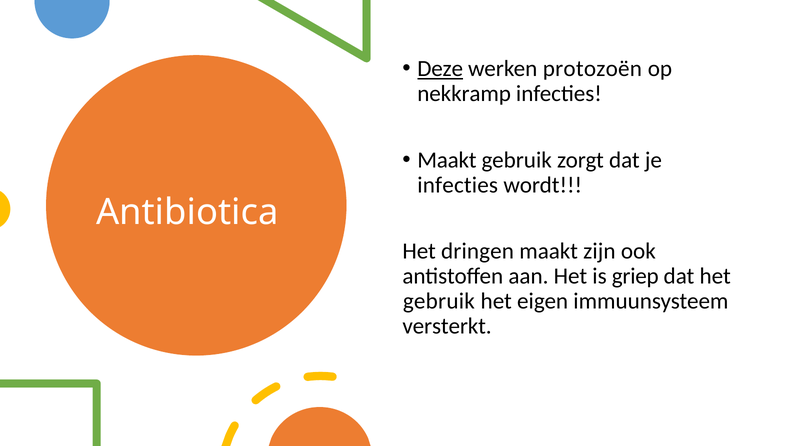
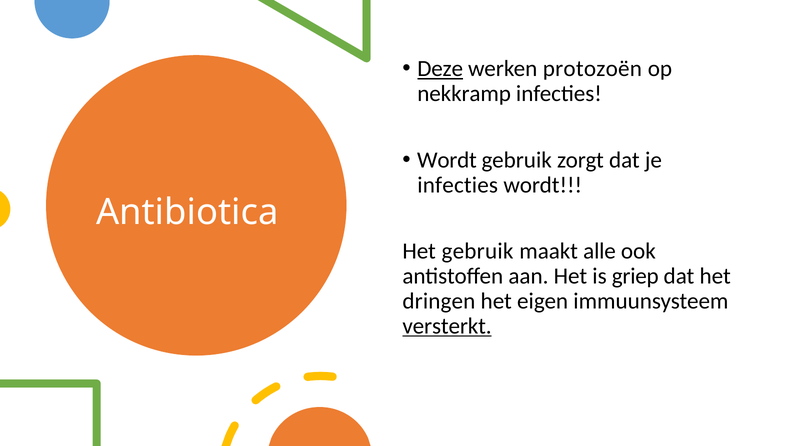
Maakt at (447, 160): Maakt -> Wordt
Het dringen: dringen -> gebruik
zijn: zijn -> alle
gebruik at (439, 301): gebruik -> dringen
versterkt underline: none -> present
